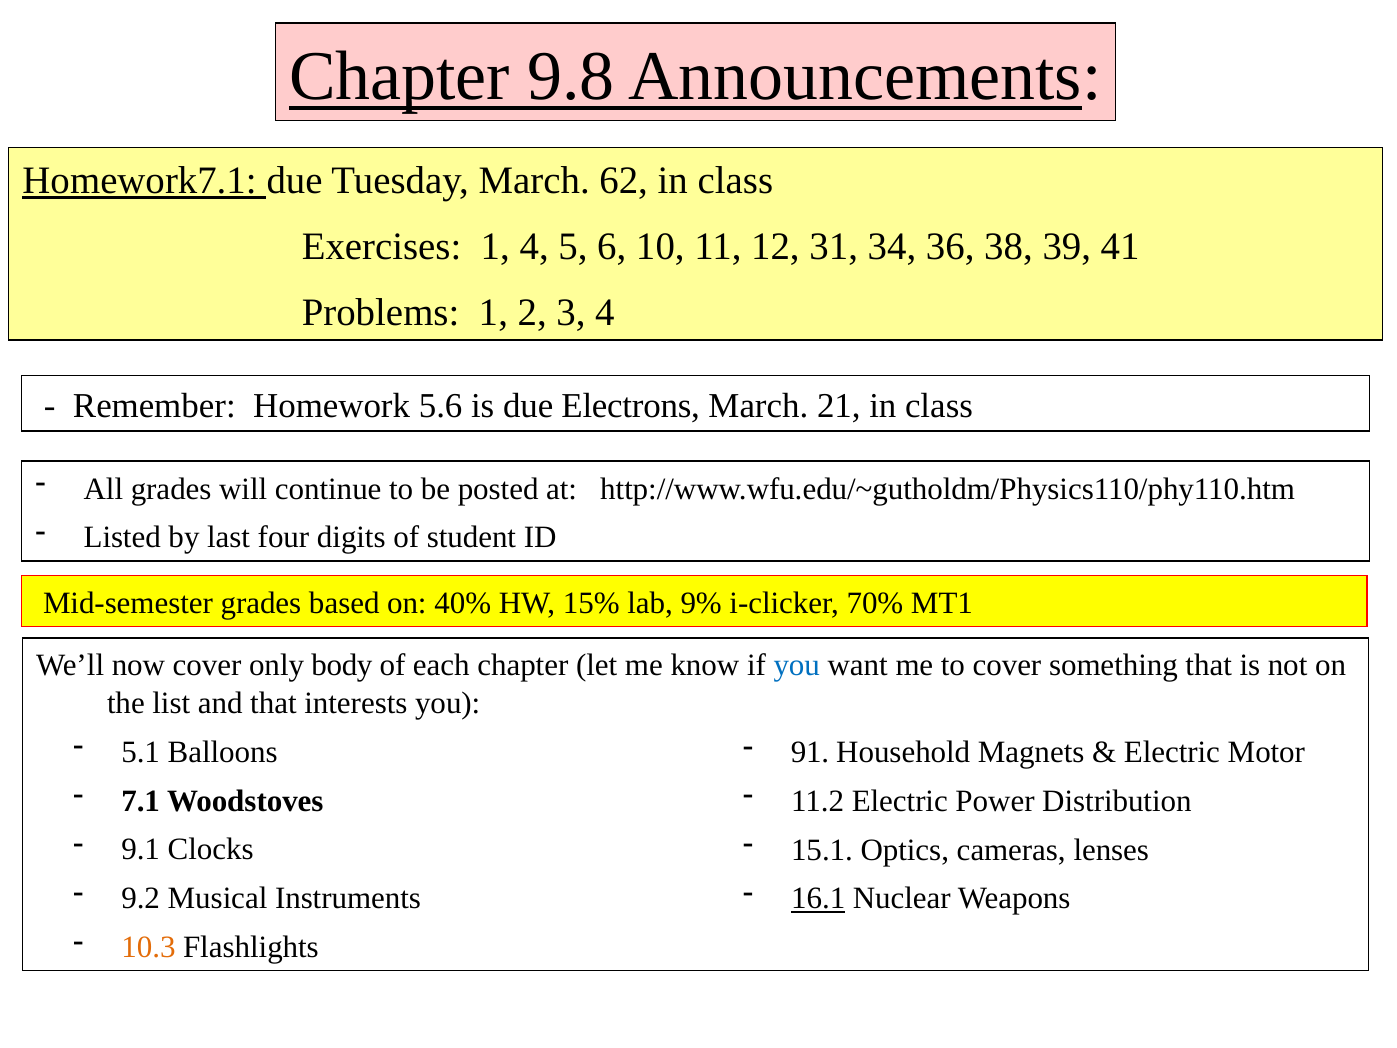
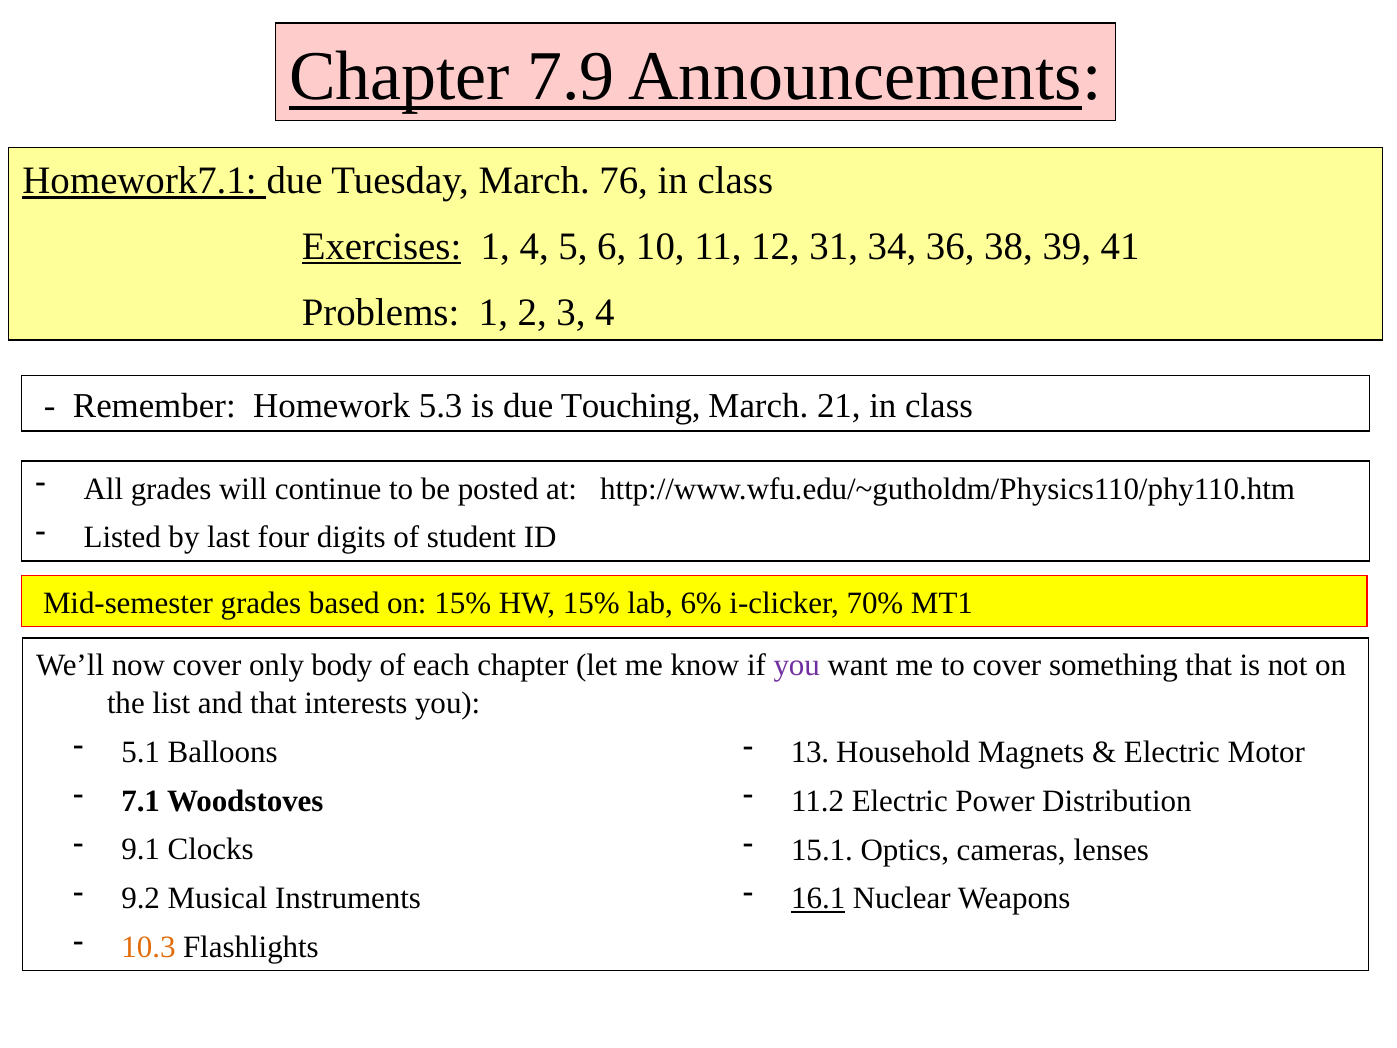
9.8: 9.8 -> 7.9
62: 62 -> 76
Exercises underline: none -> present
5.6: 5.6 -> 5.3
Electrons: Electrons -> Touching
on 40%: 40% -> 15%
9%: 9% -> 6%
you at (797, 666) colour: blue -> purple
91: 91 -> 13
